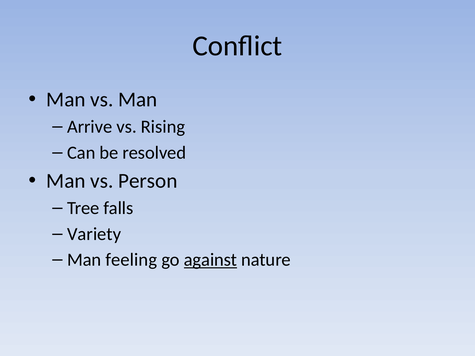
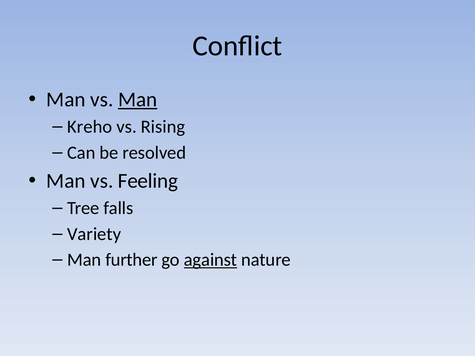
Man at (138, 100) underline: none -> present
Arrive: Arrive -> Kreho
Person: Person -> Feeling
feeling: feeling -> further
